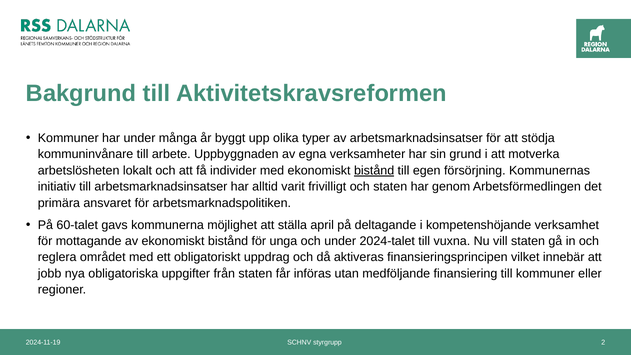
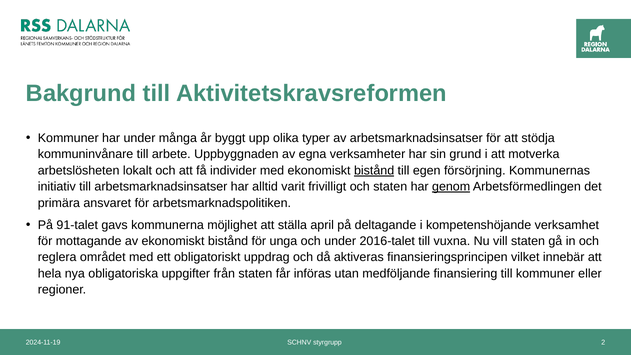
genom underline: none -> present
60-talet: 60-talet -> 91-talet
2024-talet: 2024-talet -> 2016-talet
jobb: jobb -> hela
